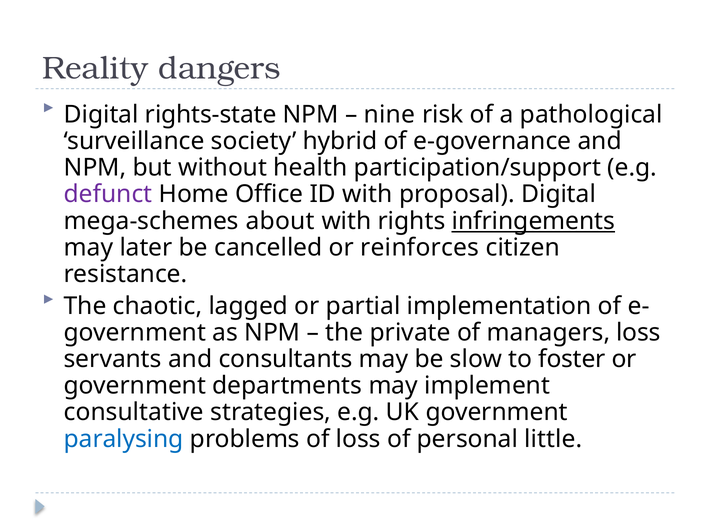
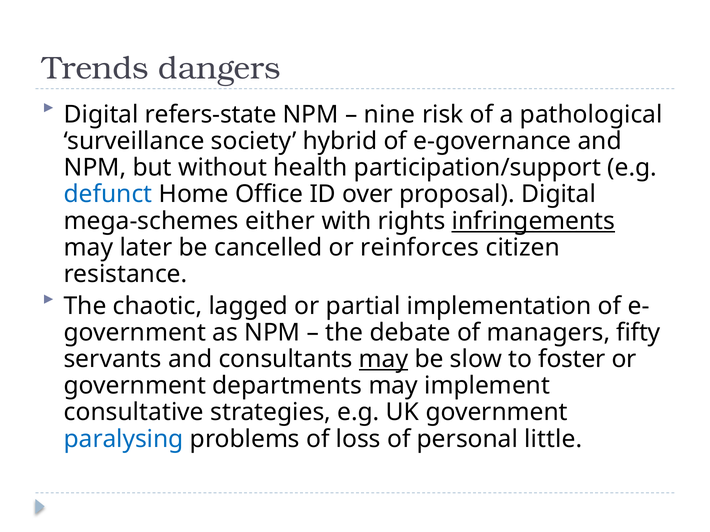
Reality: Reality -> Trends
rights-state: rights-state -> refers-state
defunct colour: purple -> blue
ID with: with -> over
about: about -> either
private: private -> debate
managers loss: loss -> fifty
may at (383, 359) underline: none -> present
